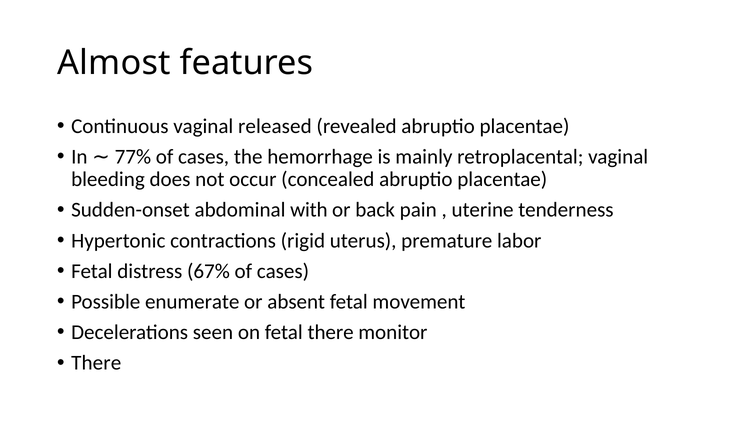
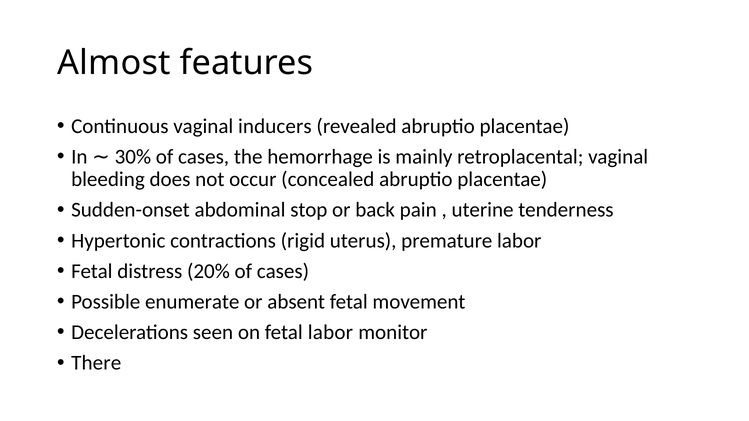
released: released -> inducers
77%: 77% -> 30%
with: with -> stop
67%: 67% -> 20%
fetal there: there -> labor
